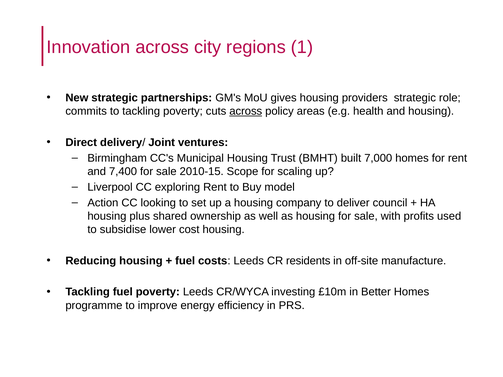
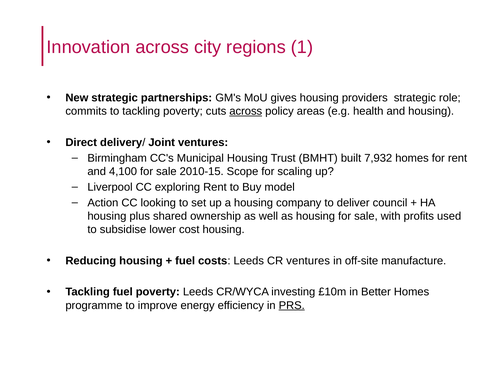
7,000: 7,000 -> 7,932
7,400: 7,400 -> 4,100
CR residents: residents -> ventures
PRS underline: none -> present
